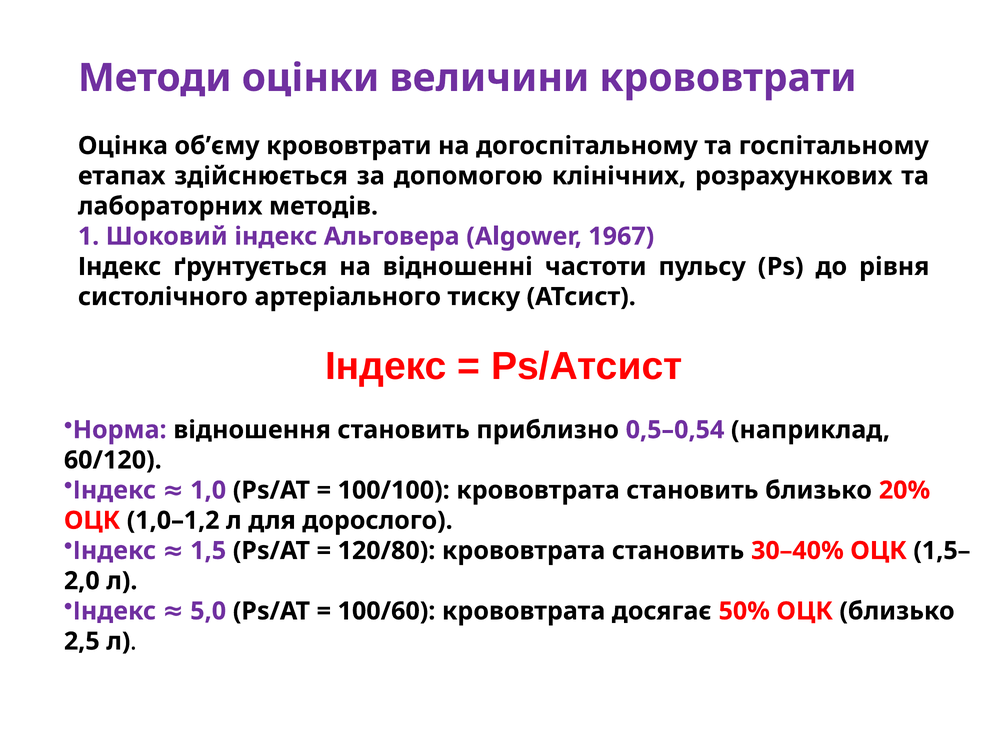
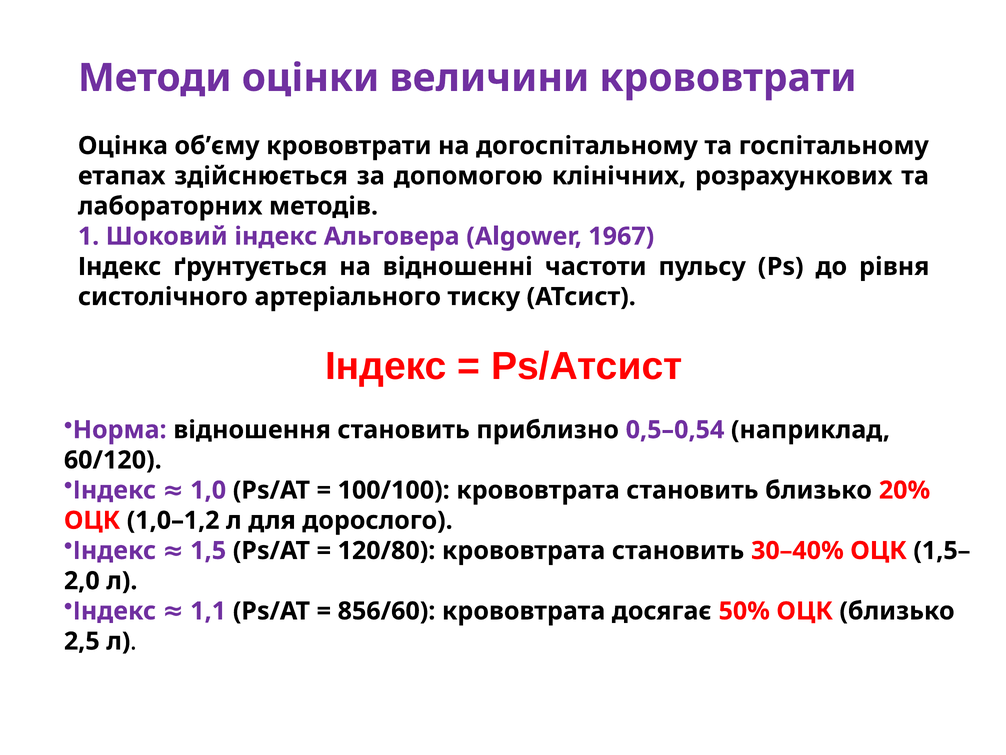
5,0: 5,0 -> 1,1
100/60: 100/60 -> 856/60
